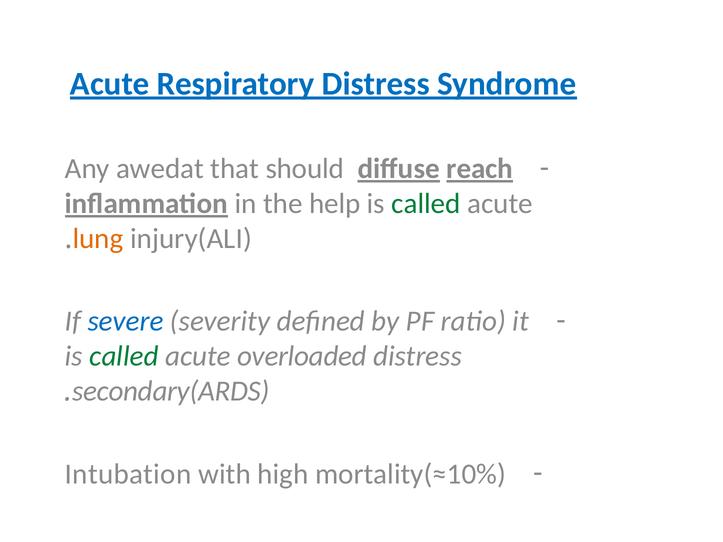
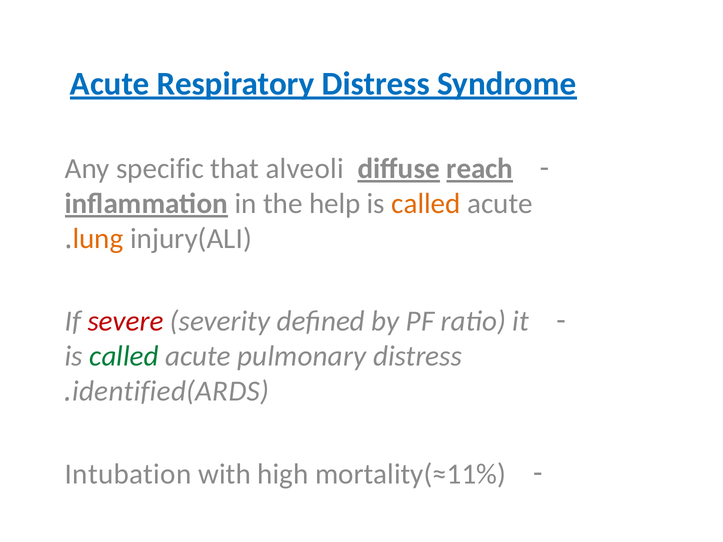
awedat: awedat -> specific
should: should -> alveoli
called at (426, 204) colour: green -> orange
severe colour: blue -> red
overloaded: overloaded -> pulmonary
secondary(ARDS: secondary(ARDS -> identified(ARDS
mortality(≈10%: mortality(≈10% -> mortality(≈11%
